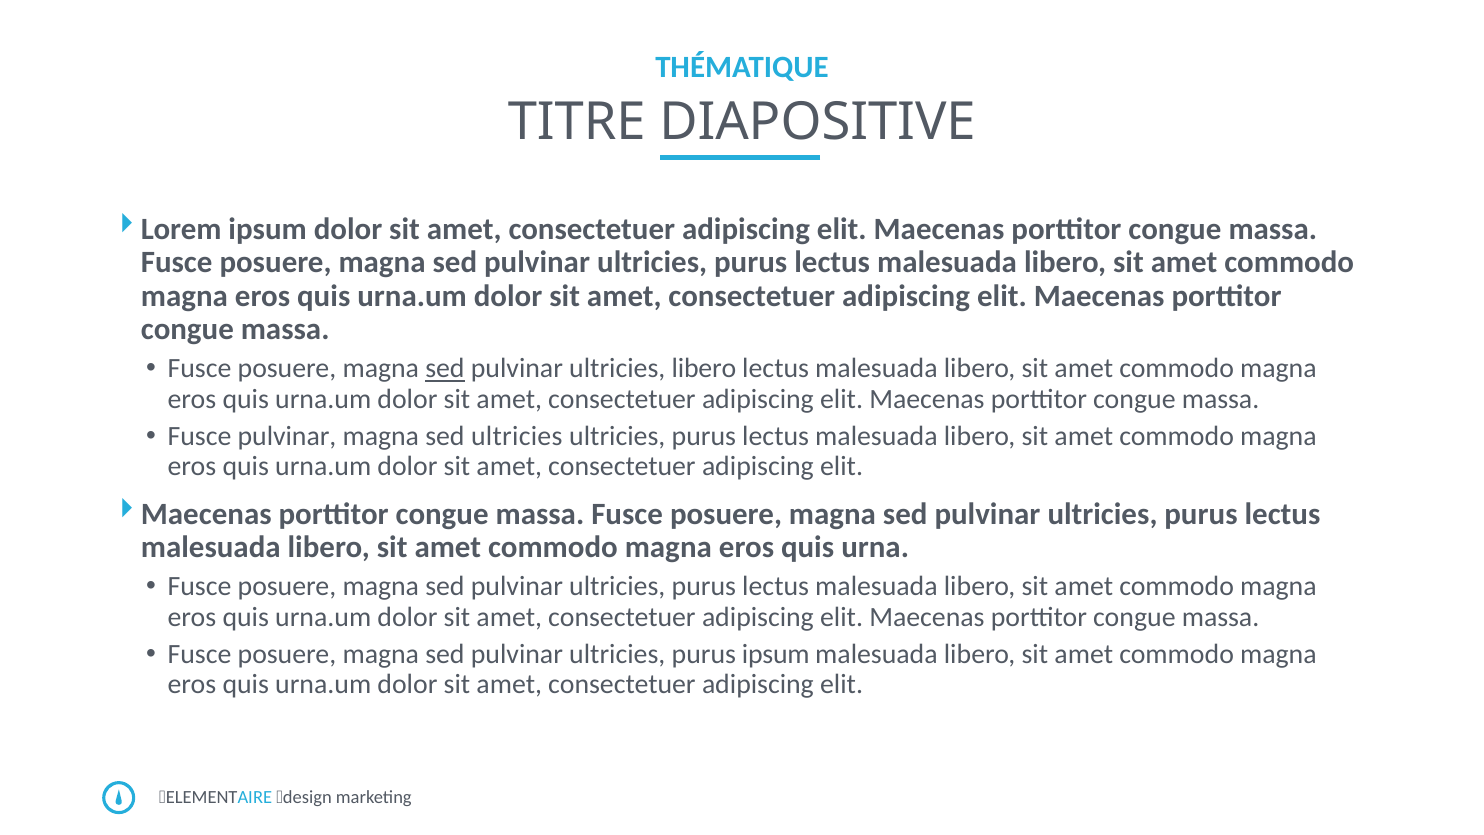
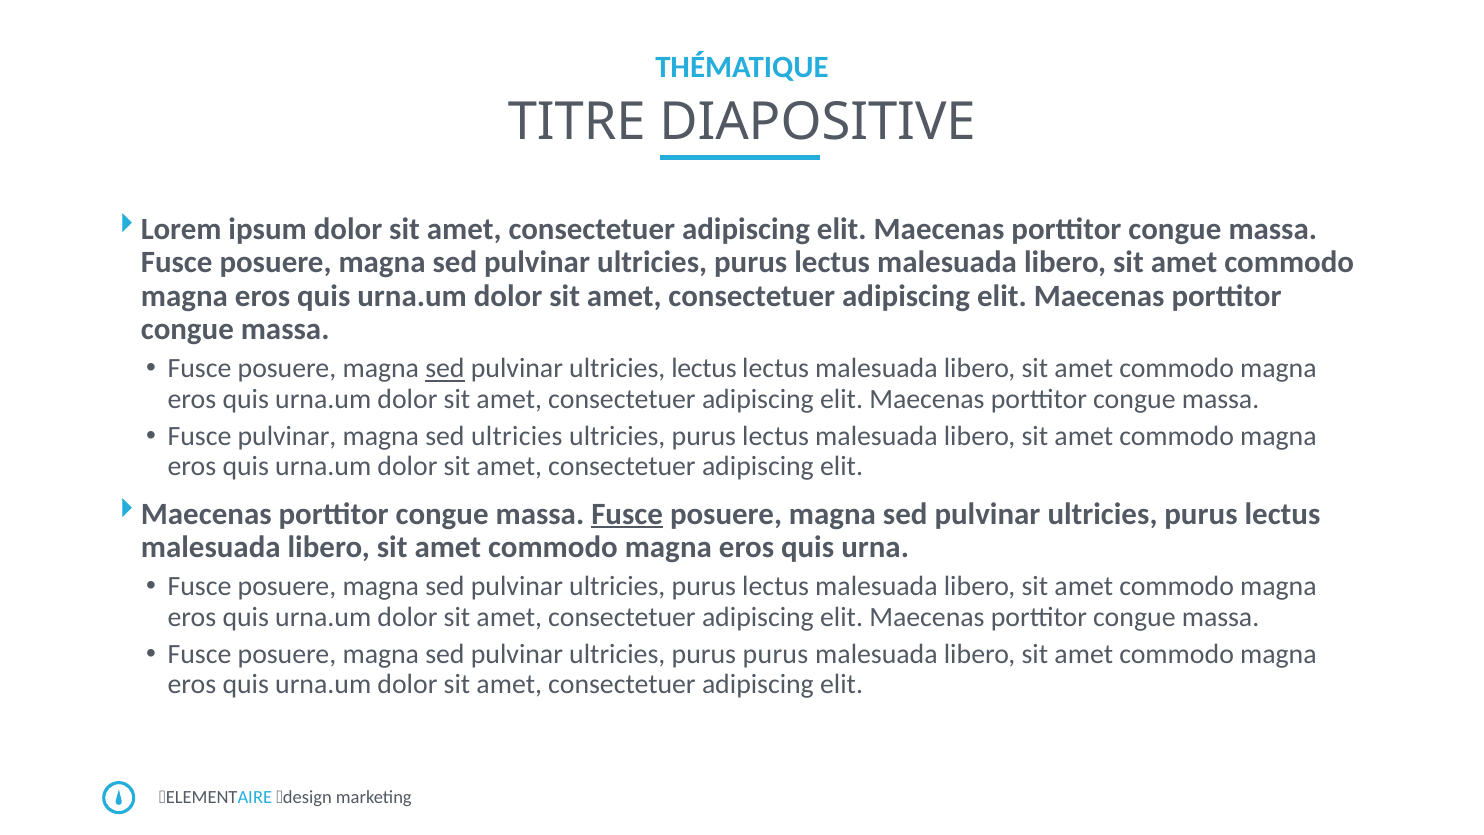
ultricies libero: libero -> lectus
Fusce at (627, 514) underline: none -> present
purus ipsum: ipsum -> purus
